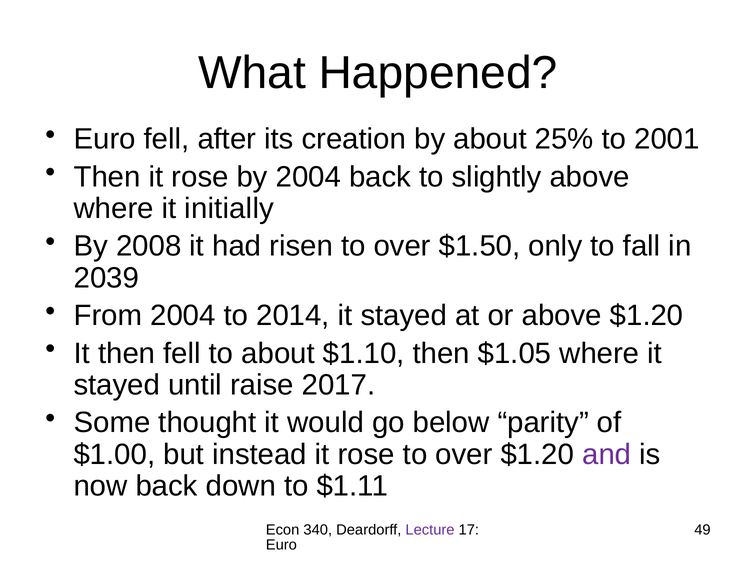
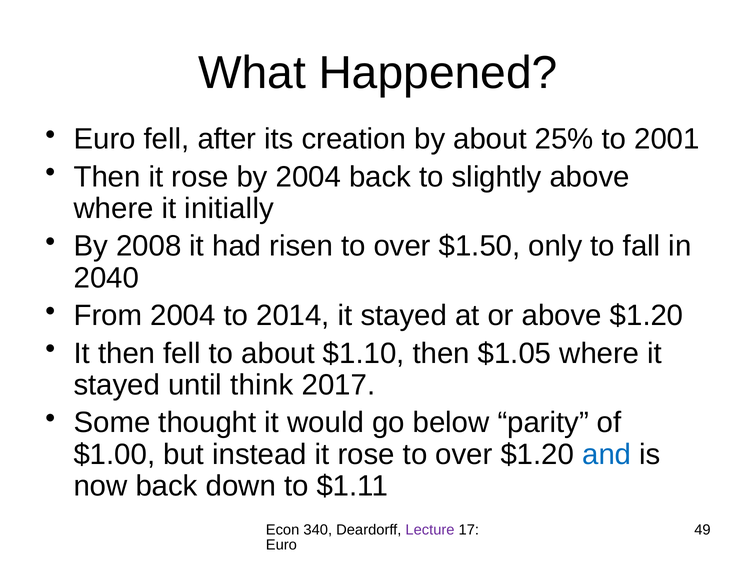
2039: 2039 -> 2040
raise: raise -> think
and colour: purple -> blue
